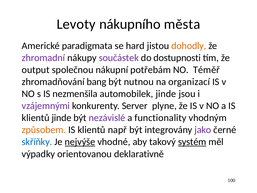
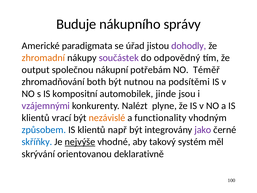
Levoty: Levoty -> Buduje
města: města -> správy
hard: hard -> úřad
dohodly colour: orange -> purple
zhromadní colour: purple -> orange
dostupnosti: dostupnosti -> odpovědný
bang: bang -> both
organizací: organizací -> podsítěmi
nezmenšila: nezmenšila -> kompositní
Server: Server -> Nalézt
klientů jinde: jinde -> vrací
nezávislé colour: purple -> orange
způsobem colour: orange -> blue
systém underline: present -> none
výpadky: výpadky -> skrývání
